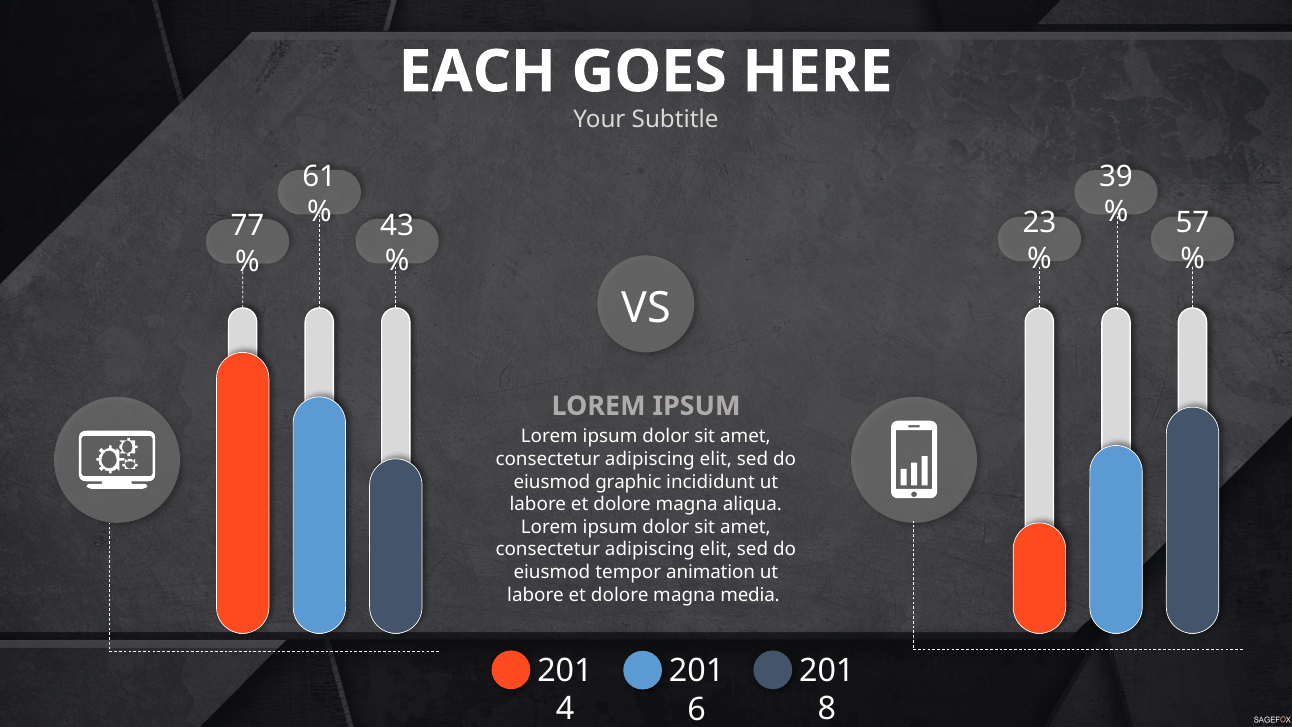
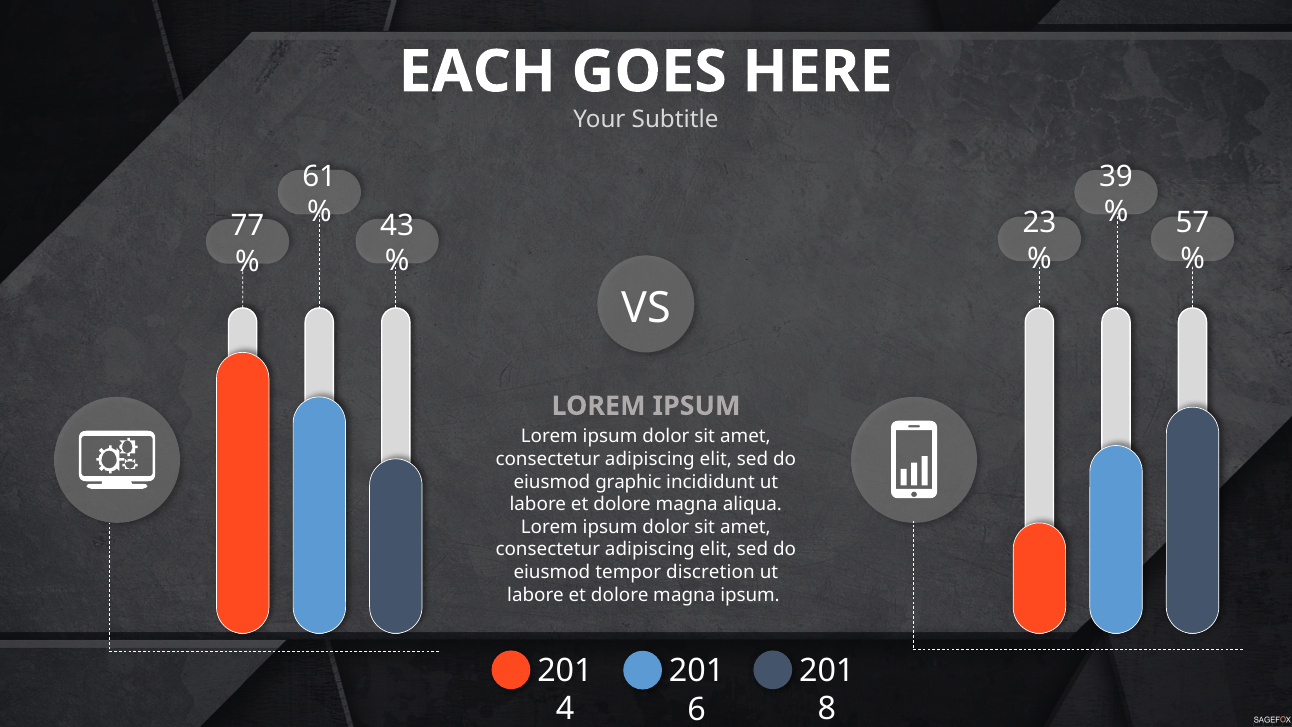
animation: animation -> discretion
magna media: media -> ipsum
